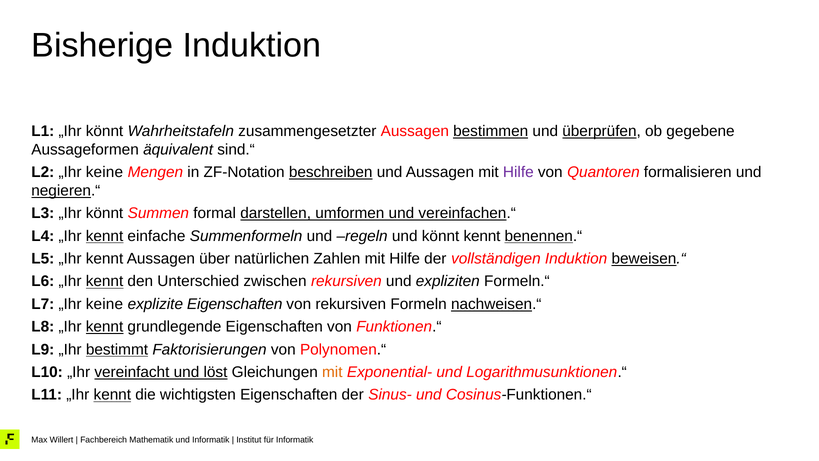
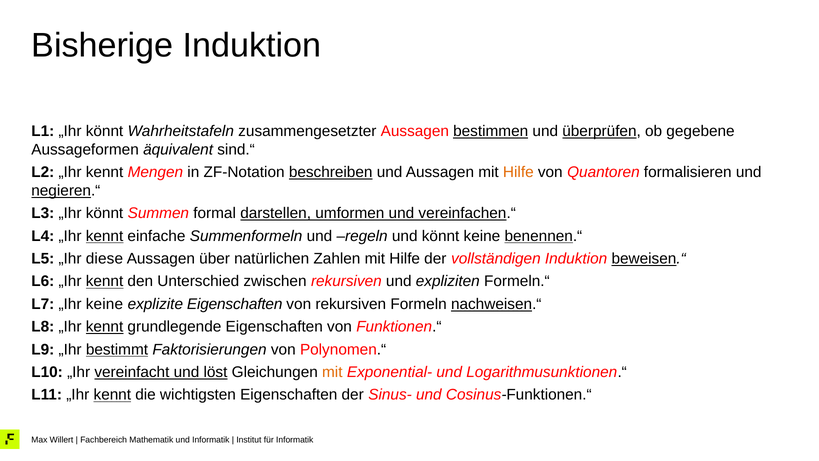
L2 „Ihr keine: keine -> kennt
Hilfe at (518, 172) colour: purple -> orange
könnt kennt: kennt -> keine
L5 „Ihr kennt: kennt -> diese
